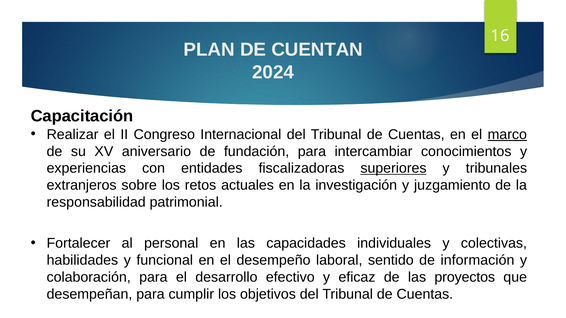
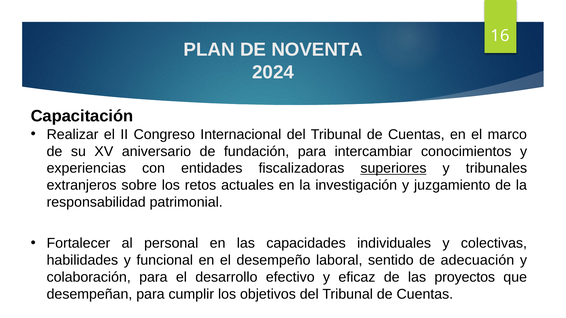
CUENTAN: CUENTAN -> NOVENTA
marco underline: present -> none
información: información -> adecuación
